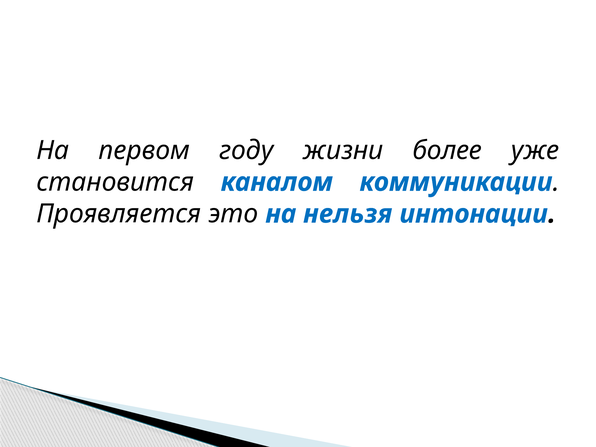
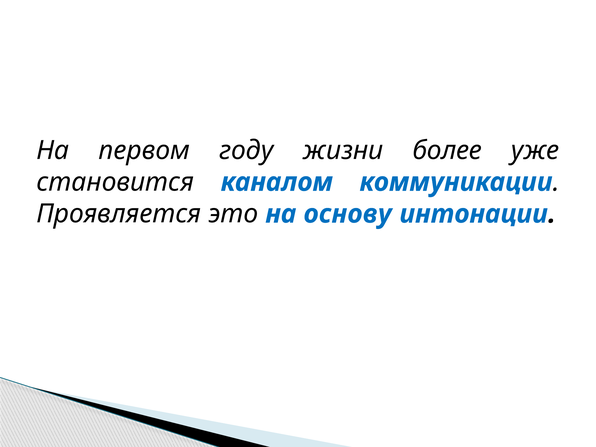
нельзя: нельзя -> основу
